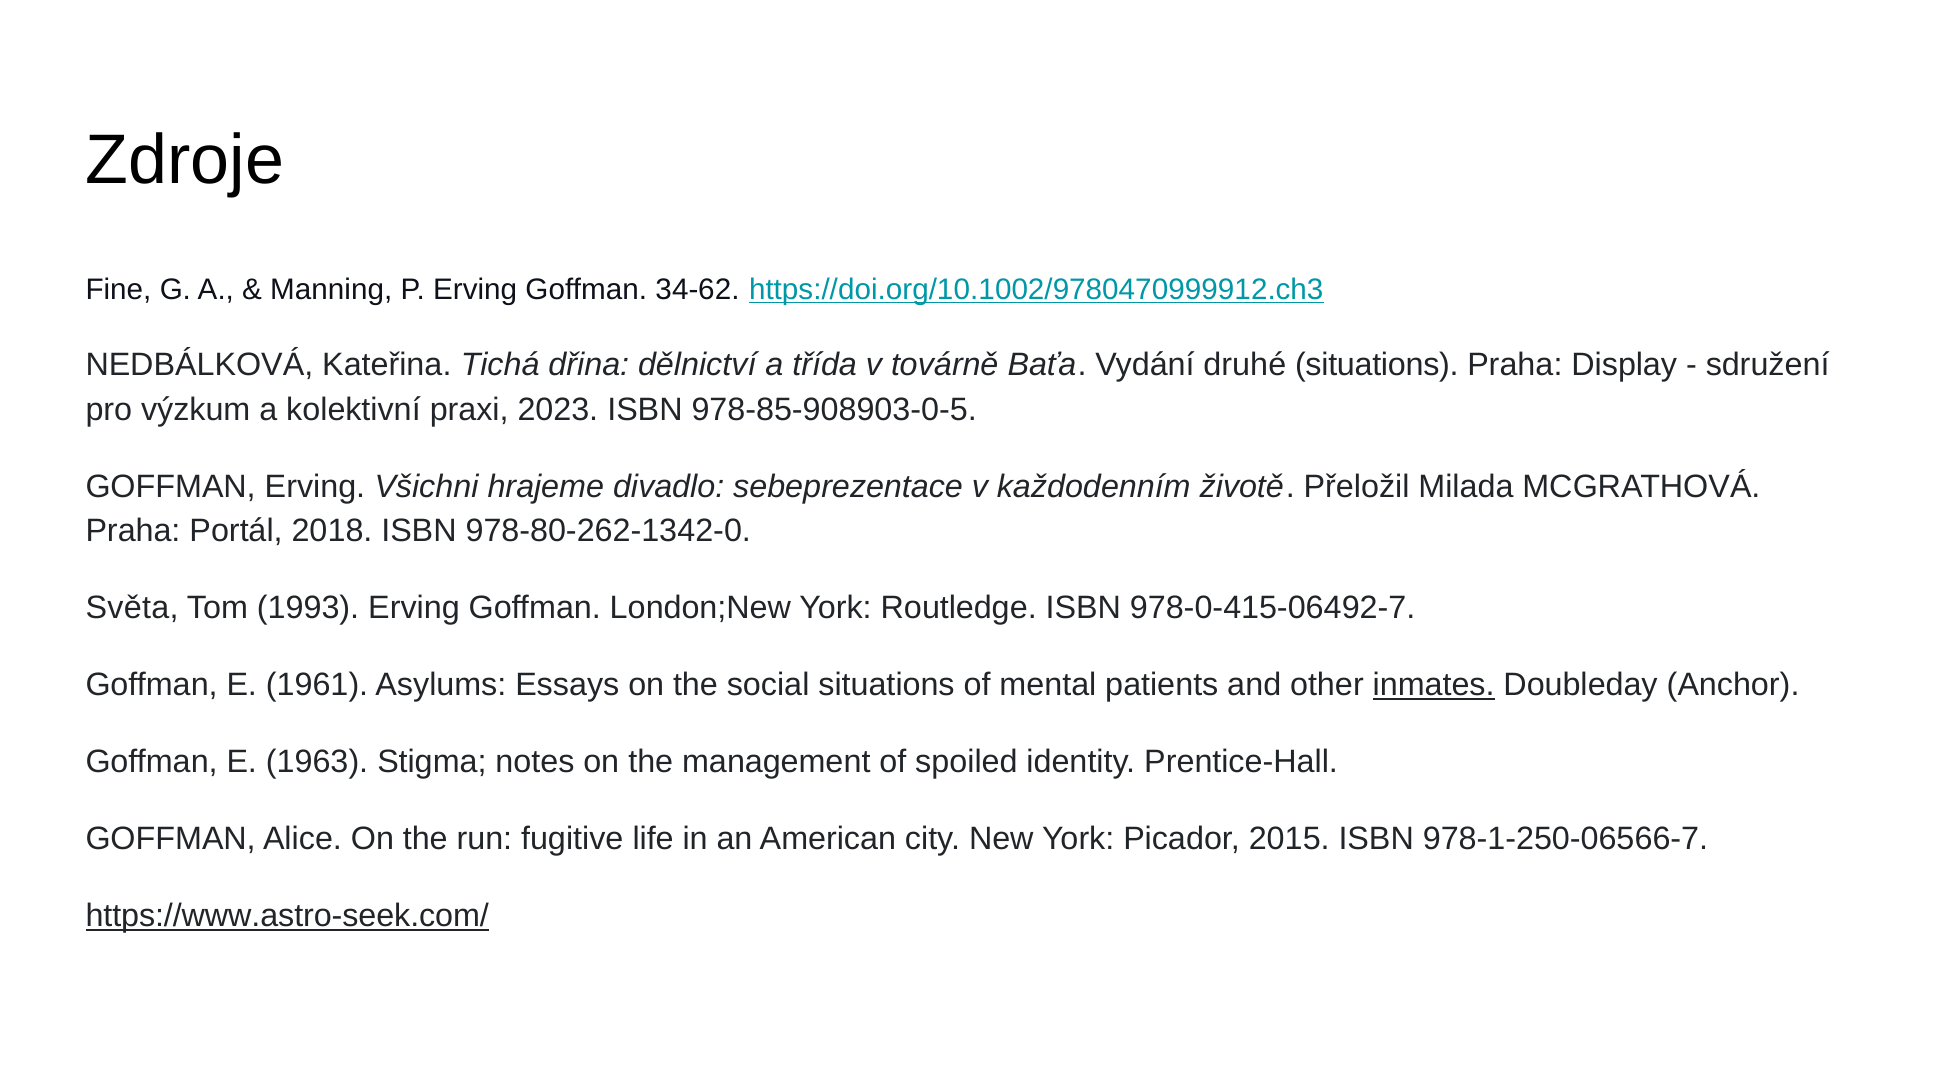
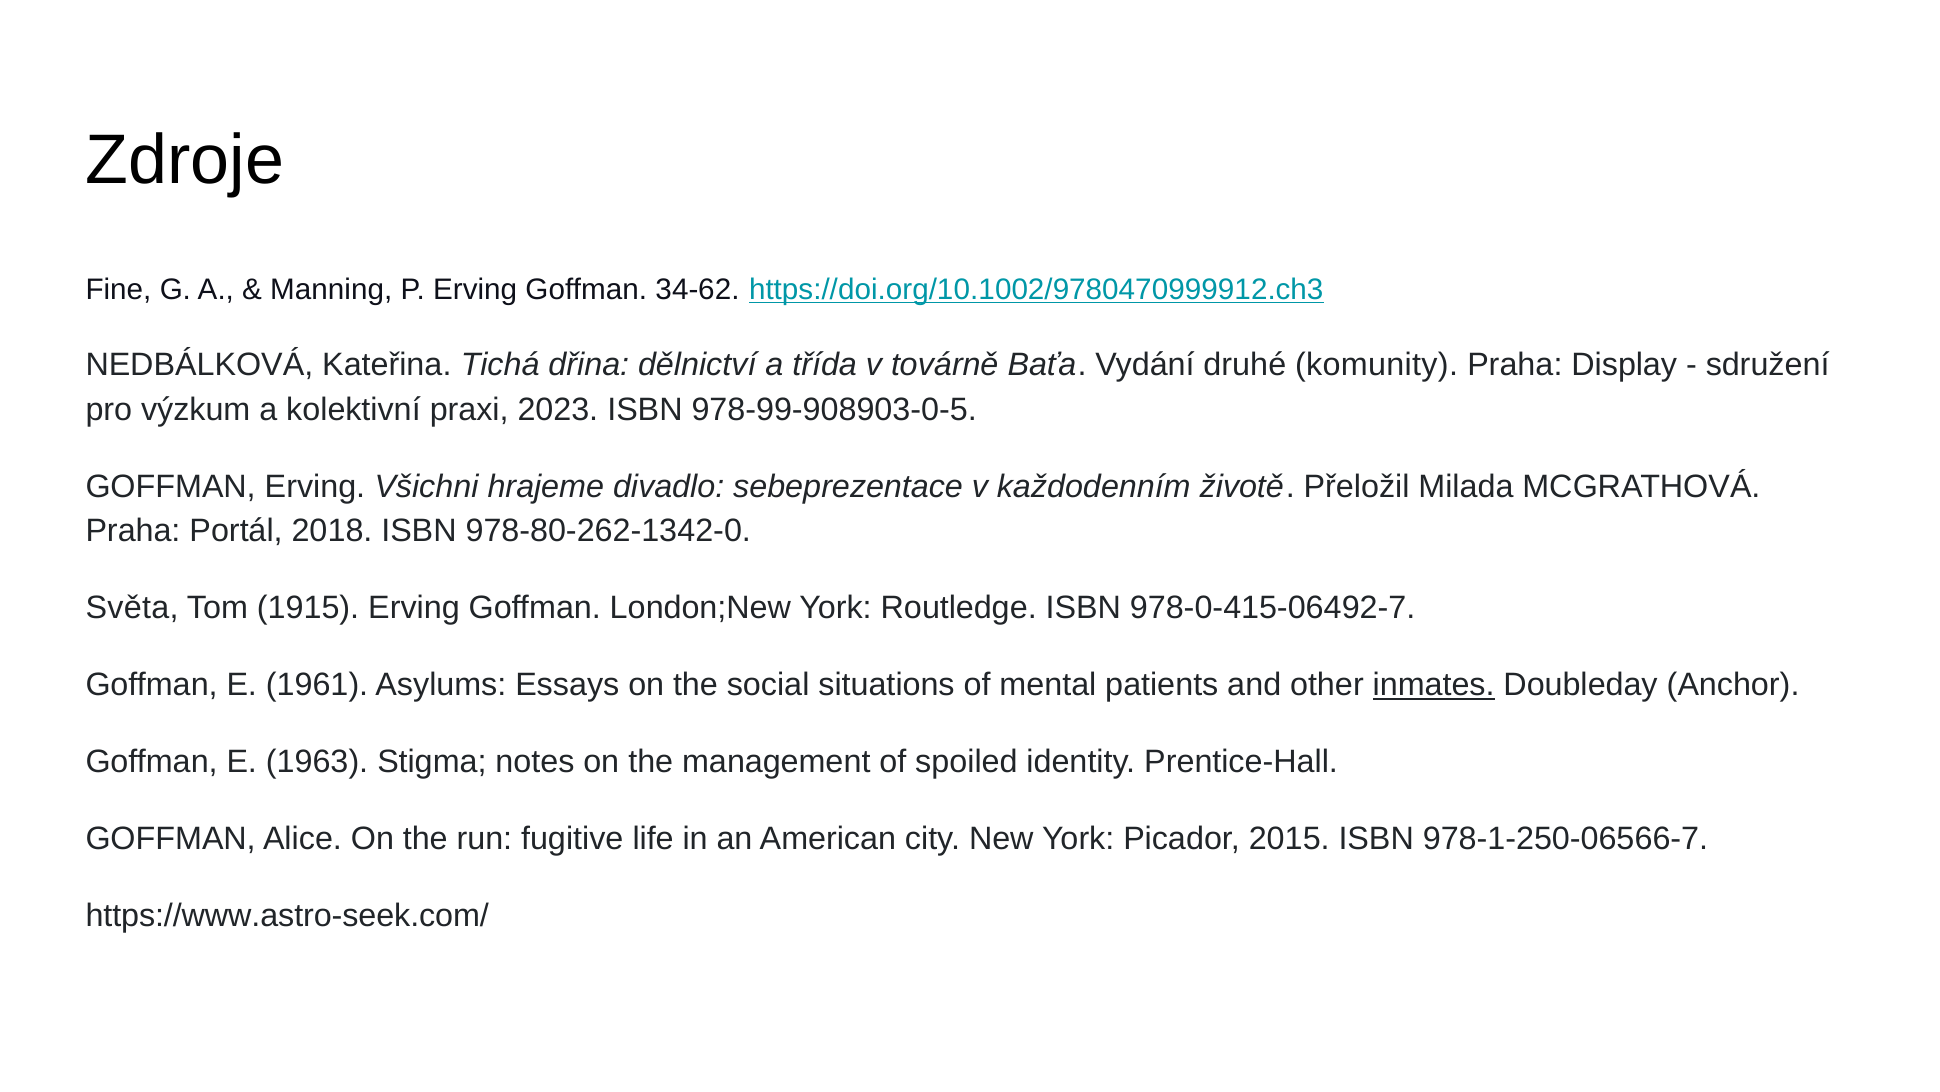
druhé situations: situations -> komunity
978-85-908903-0-5: 978-85-908903-0-5 -> 978-99-908903-0-5
1993: 1993 -> 1915
https://www.astro-seek.com/ underline: present -> none
